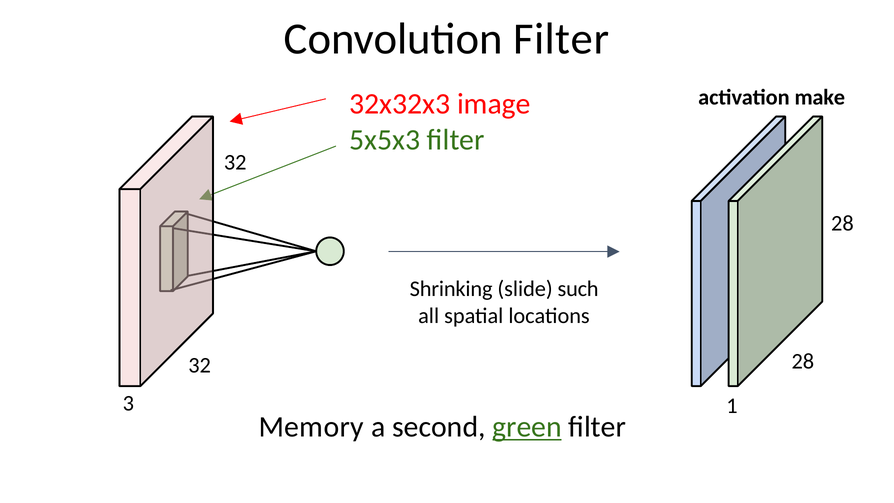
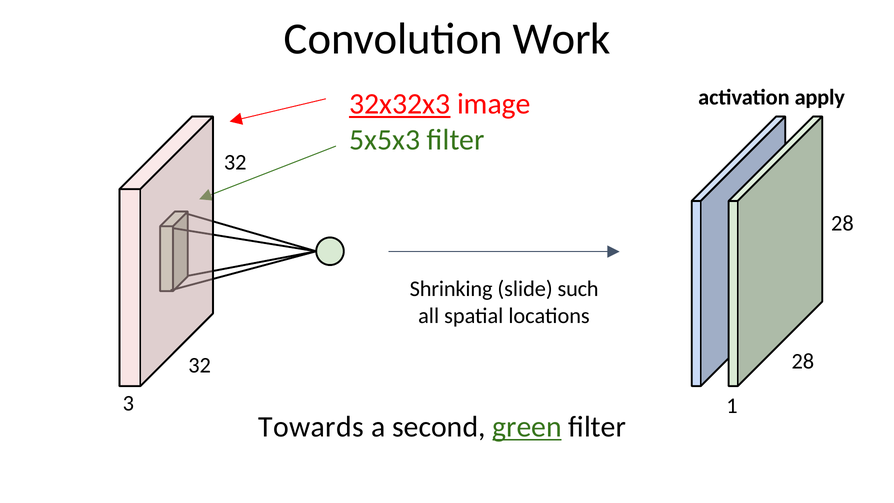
Convolution Filter: Filter -> Work
make: make -> apply
32x32x3 underline: none -> present
Memory: Memory -> Towards
